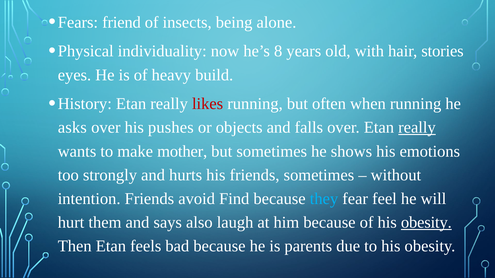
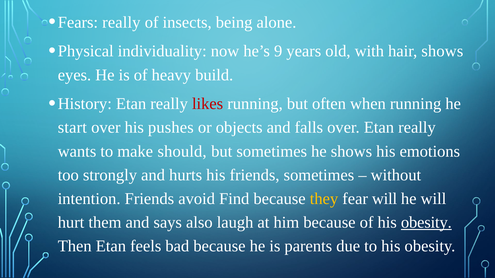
Fears friend: friend -> really
8: 8 -> 9
hair stories: stories -> shows
asks: asks -> start
really at (417, 128) underline: present -> none
mother: mother -> should
they colour: light blue -> yellow
fear feel: feel -> will
